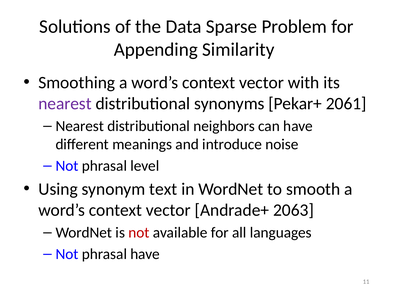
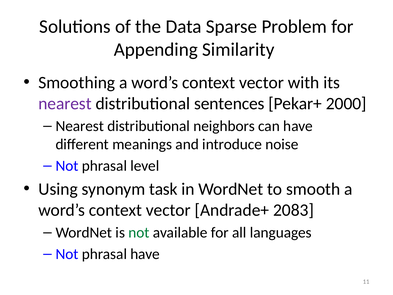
synonyms: synonyms -> sentences
2061: 2061 -> 2000
text: text -> task
2063: 2063 -> 2083
not at (139, 232) colour: red -> green
